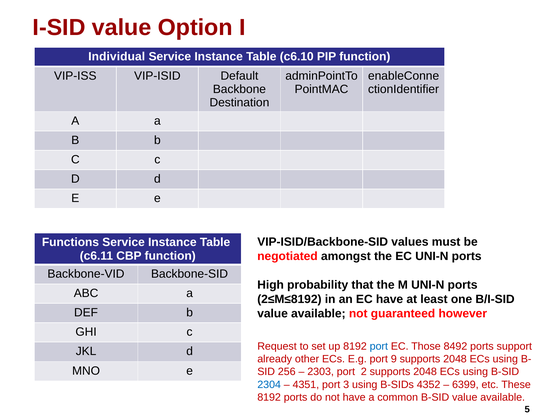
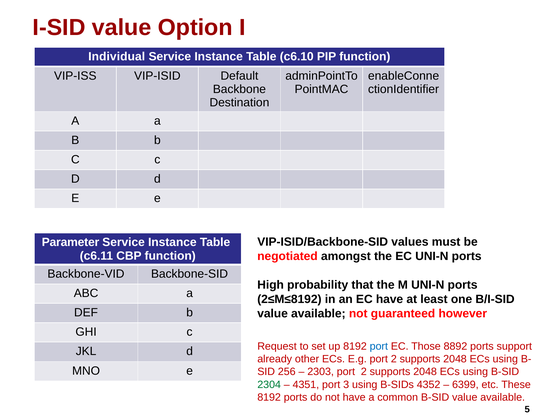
Functions: Functions -> Parameter
8492: 8492 -> 8892
E.g port 9: 9 -> 2
2304 colour: blue -> green
